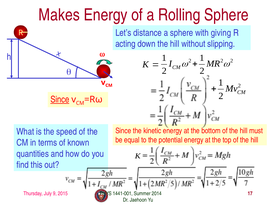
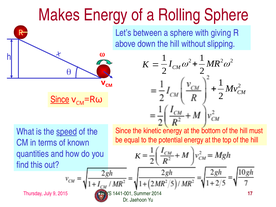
distance: distance -> between
acting: acting -> above
speed underline: none -> present
